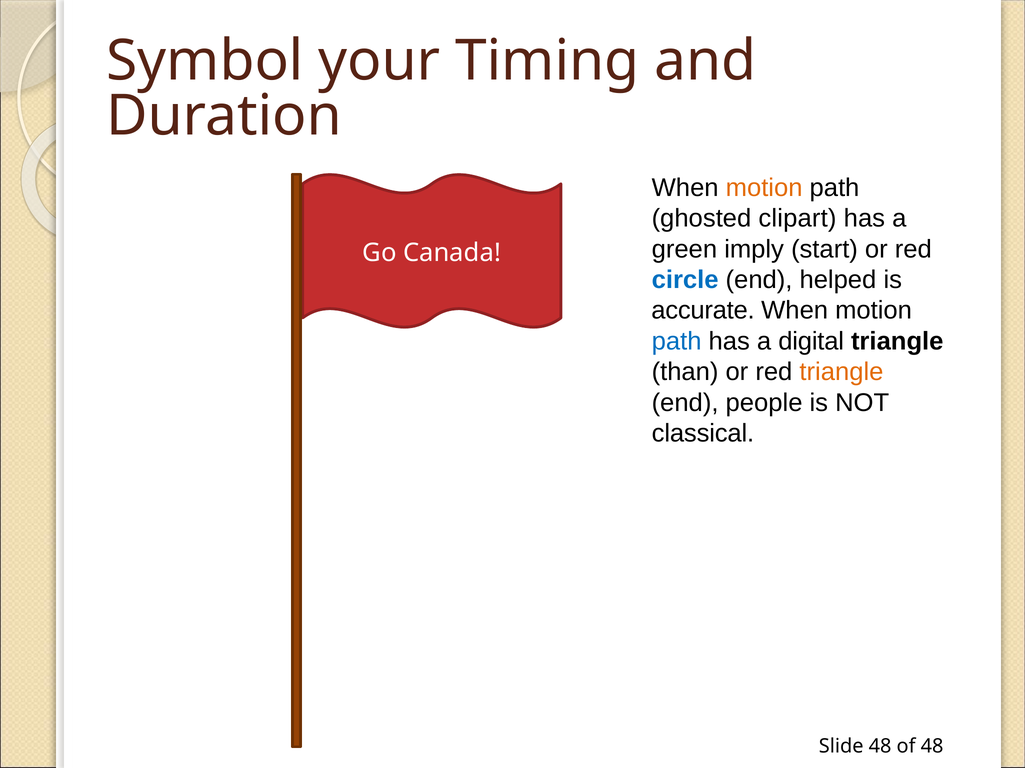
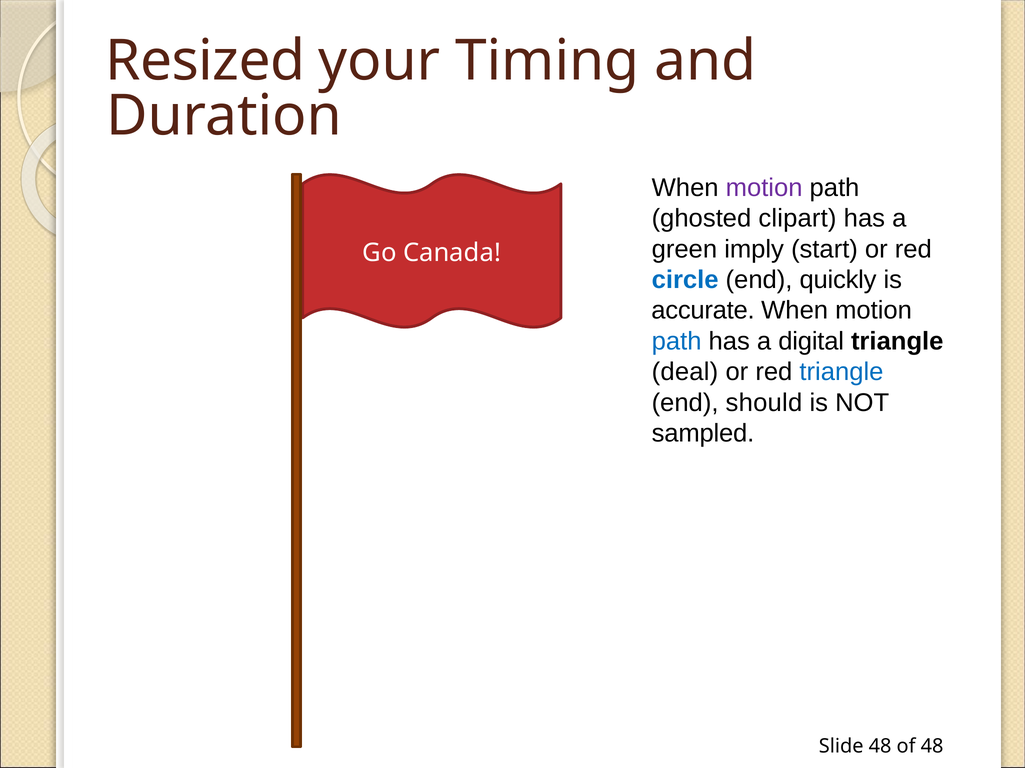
Symbol: Symbol -> Resized
motion at (764, 188) colour: orange -> purple
helped: helped -> quickly
than: than -> deal
triangle at (841, 372) colour: orange -> blue
people: people -> should
classical: classical -> sampled
